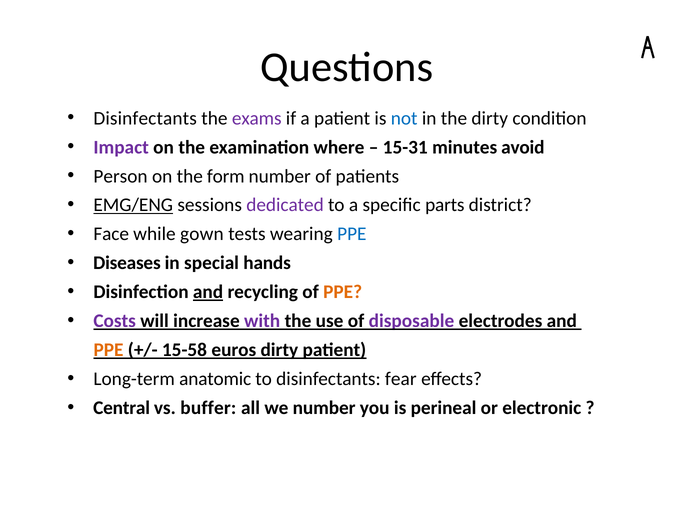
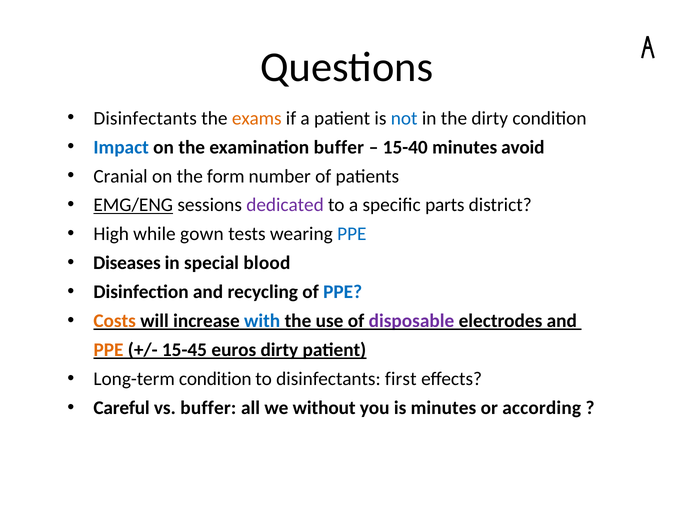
exams colour: purple -> orange
Impact colour: purple -> blue
examination where: where -> buffer
15-31: 15-31 -> 15-40
Person: Person -> Cranial
Face: Face -> High
hands: hands -> blood
and at (208, 292) underline: present -> none
PPE at (343, 292) colour: orange -> blue
Costs colour: purple -> orange
with colour: purple -> blue
15-58: 15-58 -> 15-45
Long-term anatomic: anatomic -> condition
fear: fear -> first
Central: Central -> Careful
we number: number -> without
is perineal: perineal -> minutes
electronic: electronic -> according
